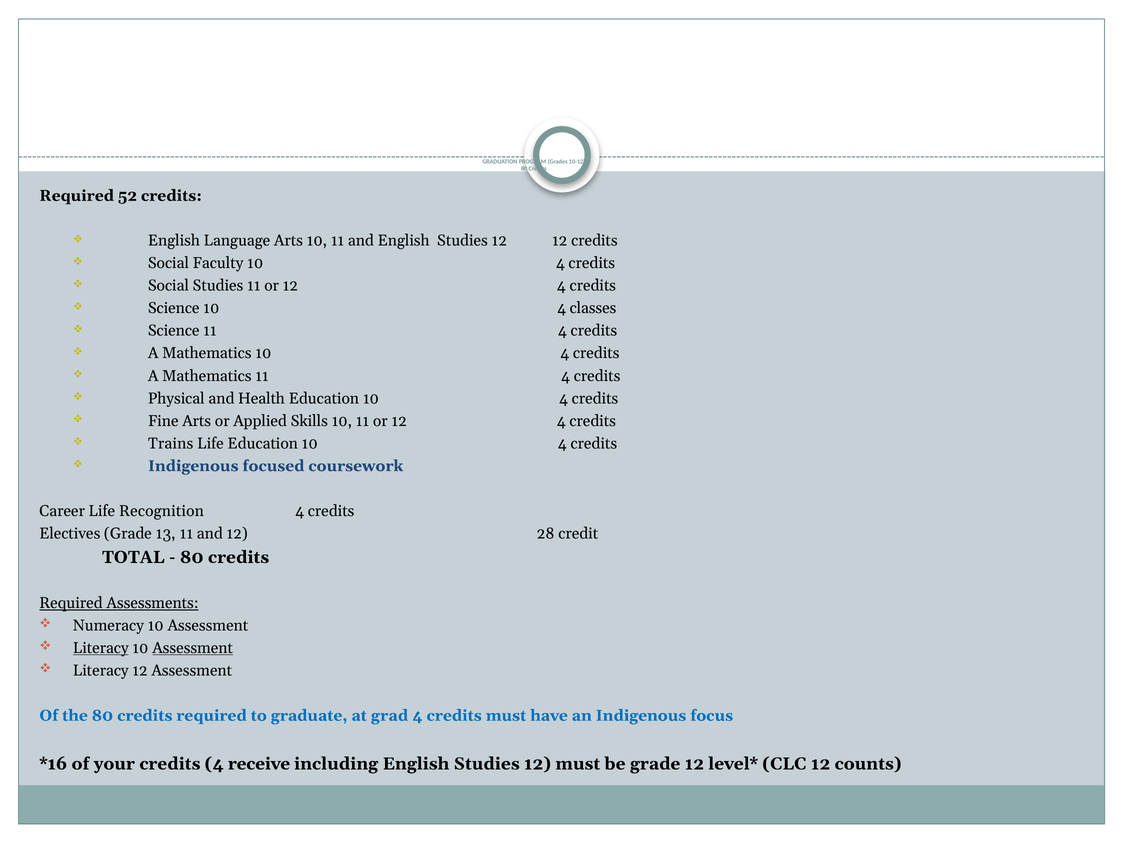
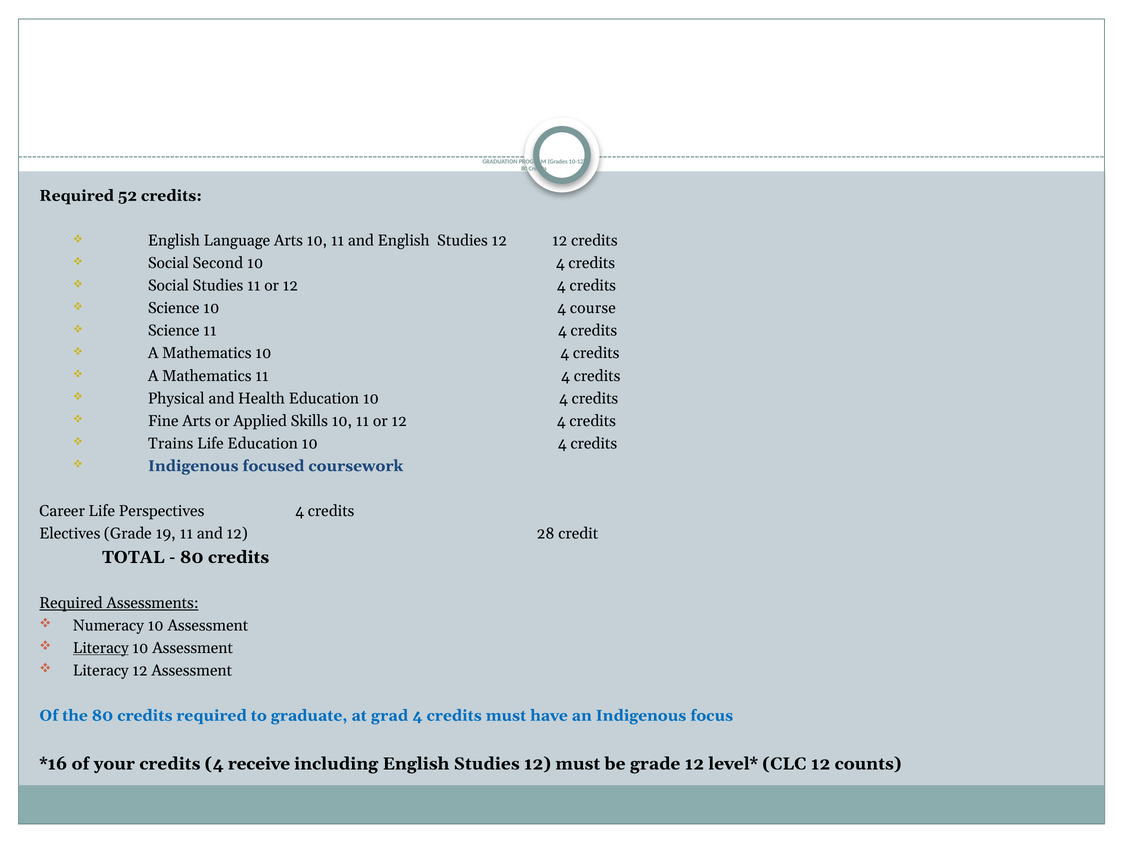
Faculty: Faculty -> Second
classes: classes -> course
Recognition: Recognition -> Perspectives
13: 13 -> 19
Assessment at (193, 648) underline: present -> none
